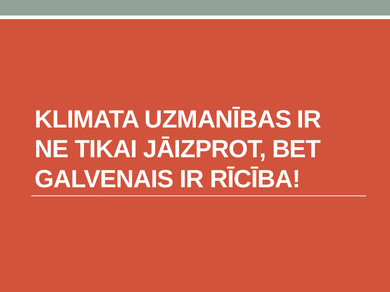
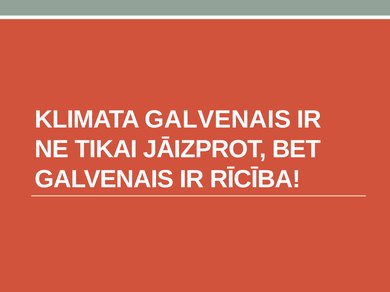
KLIMATA UZMANĪBAS: UZMANĪBAS -> GALVENAIS
